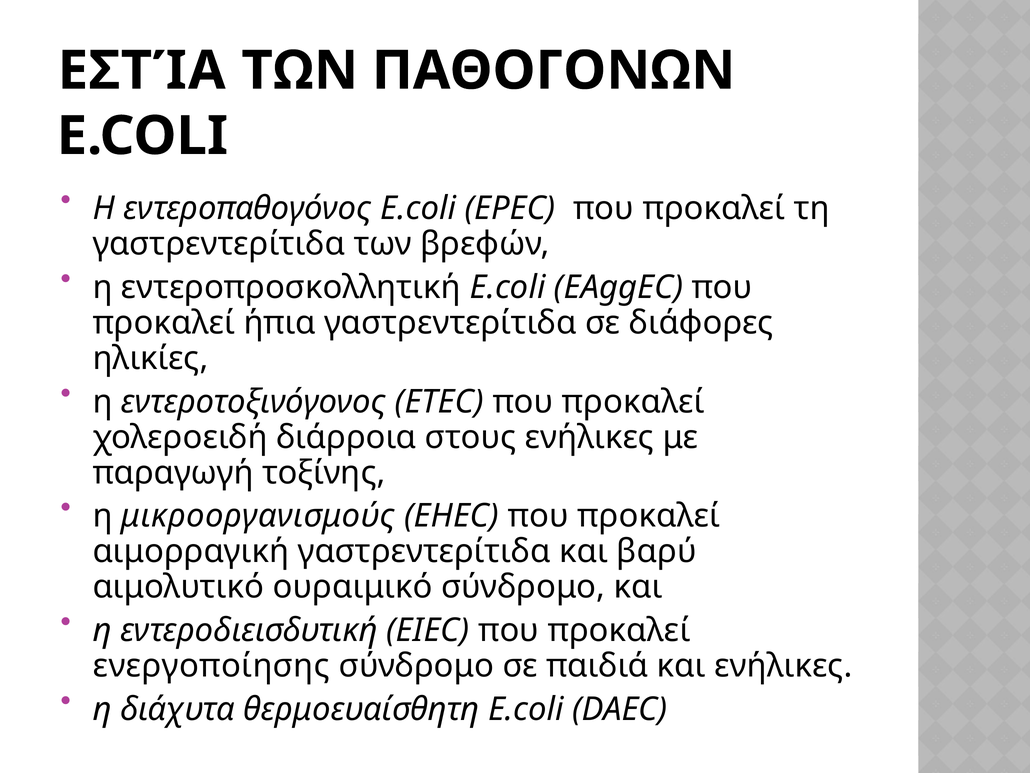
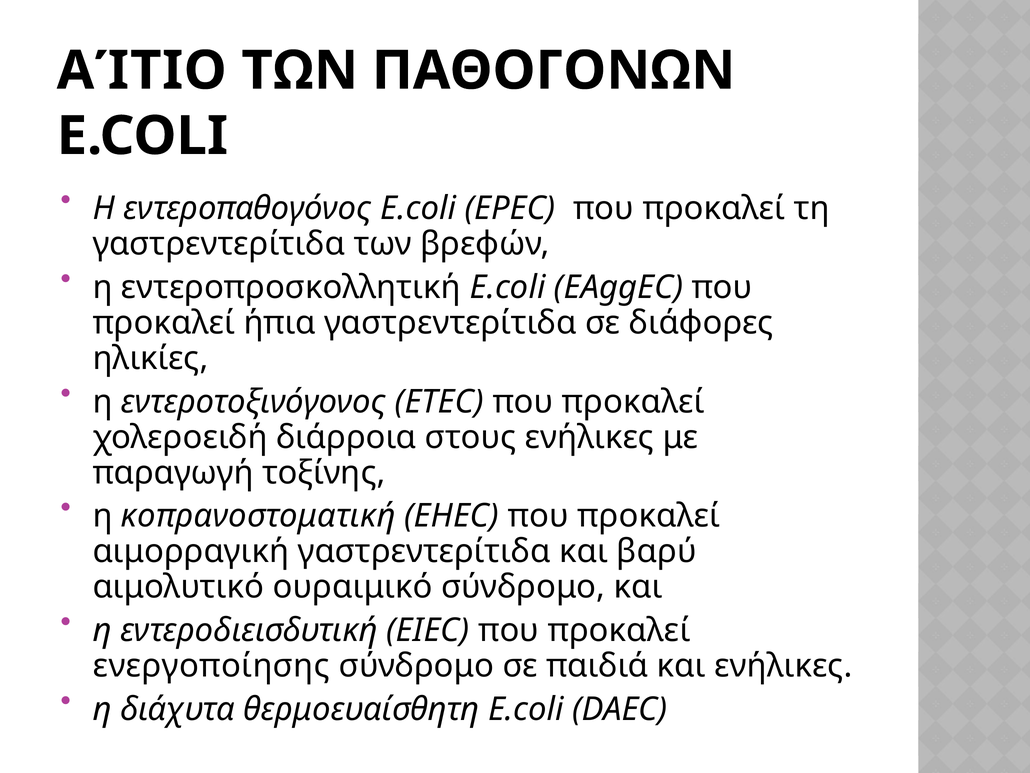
ΕΣΤΊΑ: ΕΣΤΊΑ -> ΑΊΤΙΟ
μικροοργανισμούς: μικροοργανισμούς -> κοπρανοστοματική
